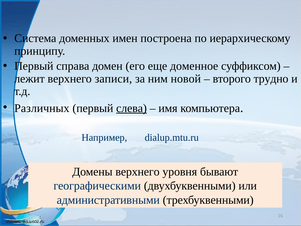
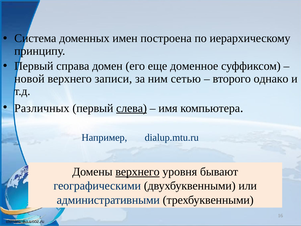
лежит: лежит -> новой
новой: новой -> сетью
трудно: трудно -> однако
верхнего at (138, 172) underline: none -> present
